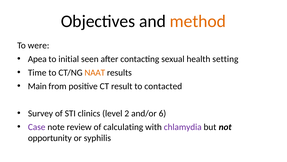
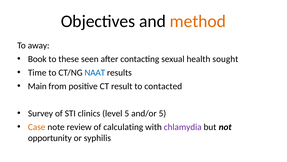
were: were -> away
Apea: Apea -> Book
initial: initial -> these
setting: setting -> sought
NAAT colour: orange -> blue
level 2: 2 -> 5
and/or 6: 6 -> 5
Case colour: purple -> orange
